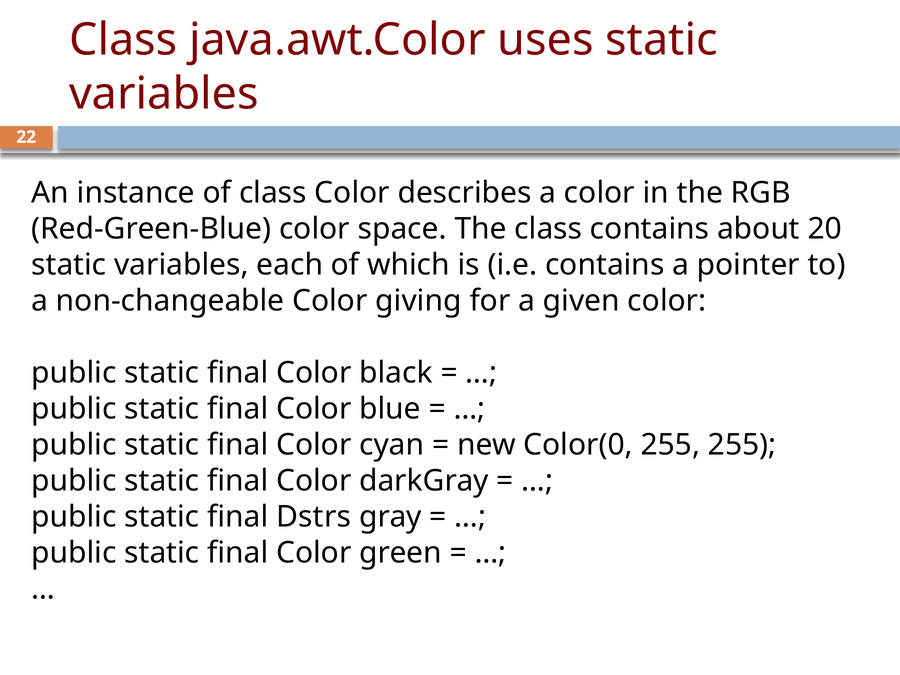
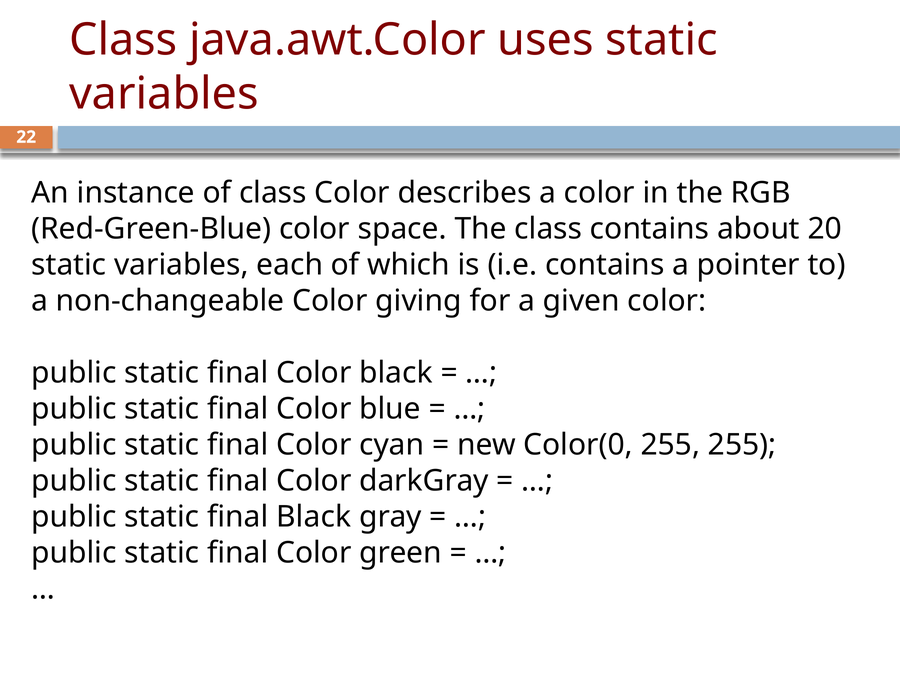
final Dstrs: Dstrs -> Black
